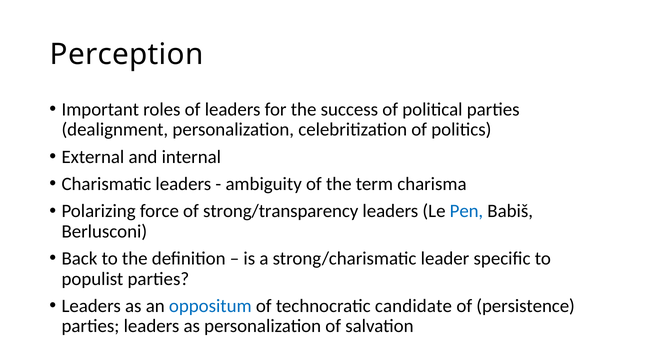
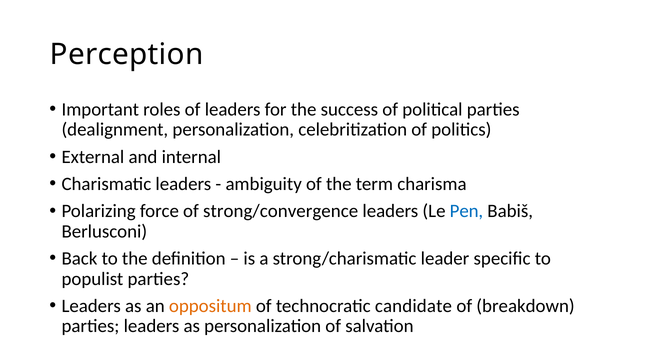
strong/transparency: strong/transparency -> strong/convergence
oppositum colour: blue -> orange
persistence: persistence -> breakdown
